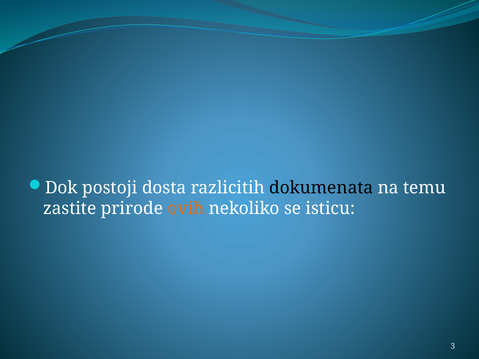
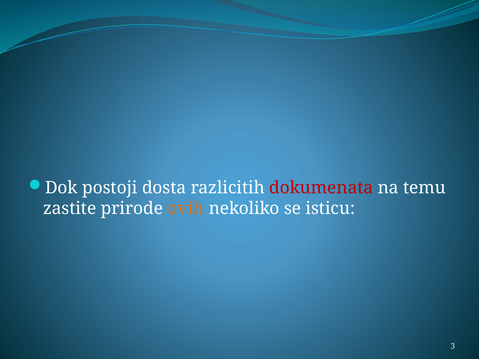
dokumenata colour: black -> red
